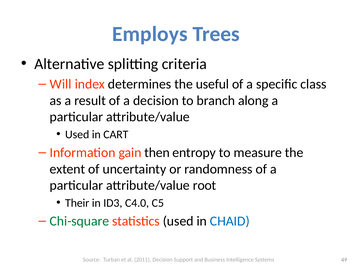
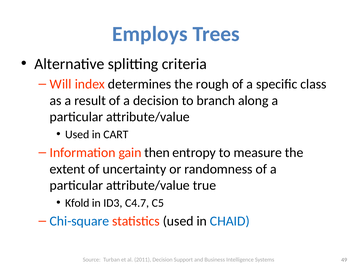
useful: useful -> rough
root: root -> true
Their: Their -> Kfold
C4.0: C4.0 -> C4.7
Chi-square colour: green -> blue
